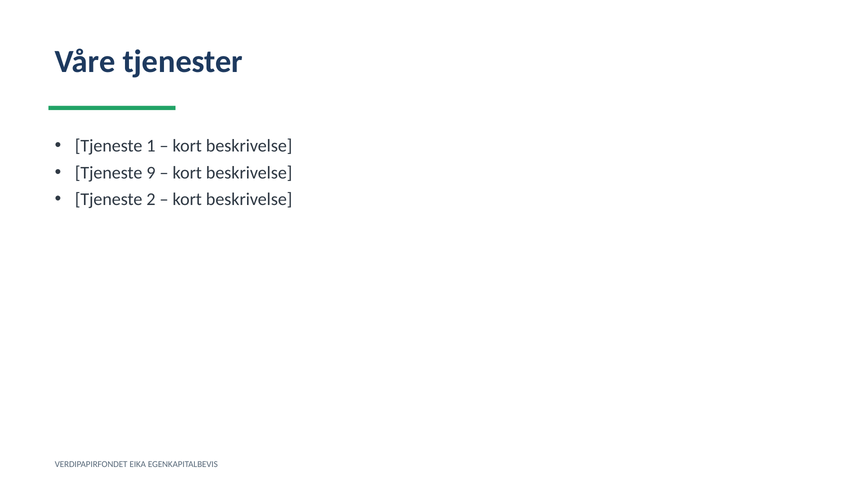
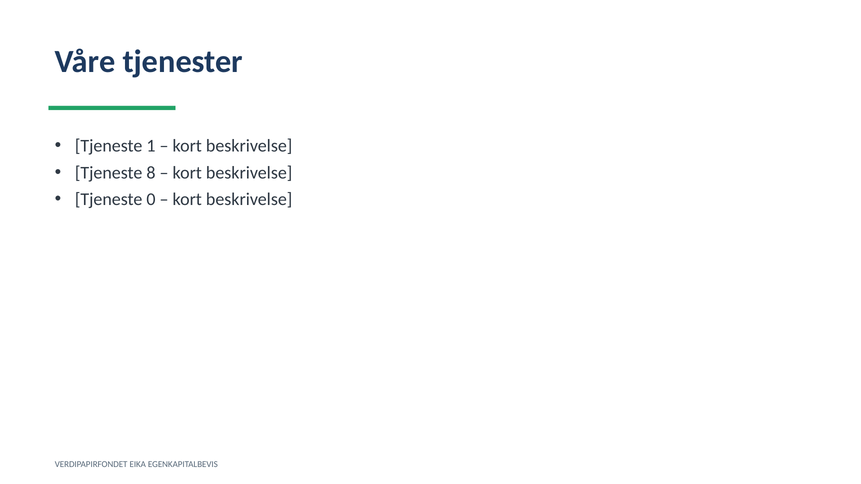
9: 9 -> 8
2: 2 -> 0
